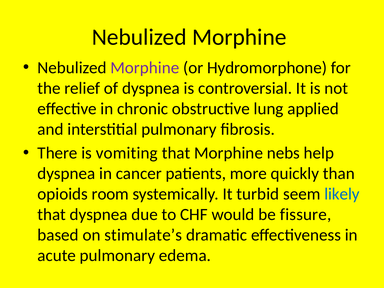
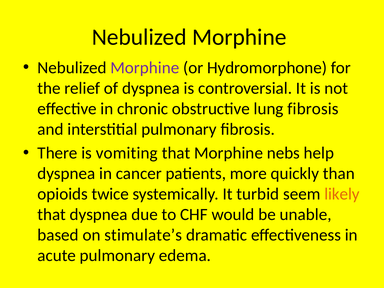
lung applied: applied -> fibrosis
room: room -> twice
likely colour: blue -> orange
fissure: fissure -> unable
